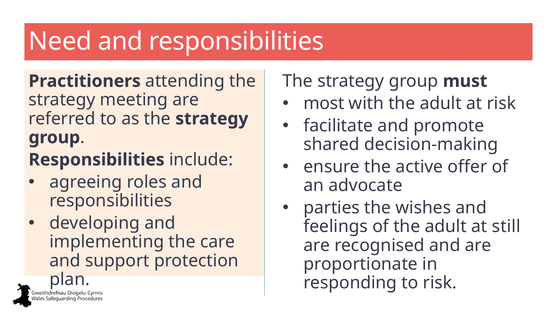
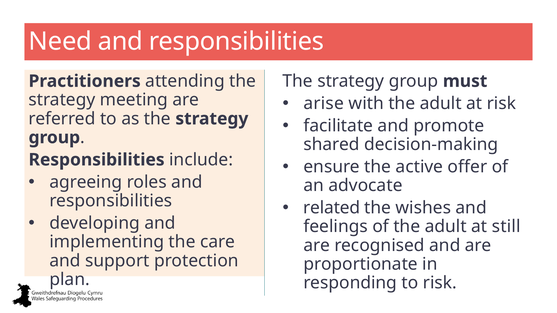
most: most -> arise
parties: parties -> related
